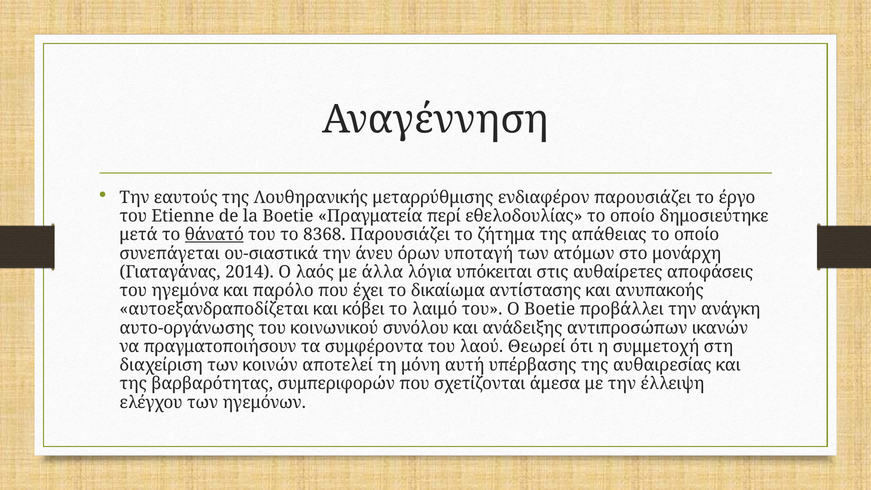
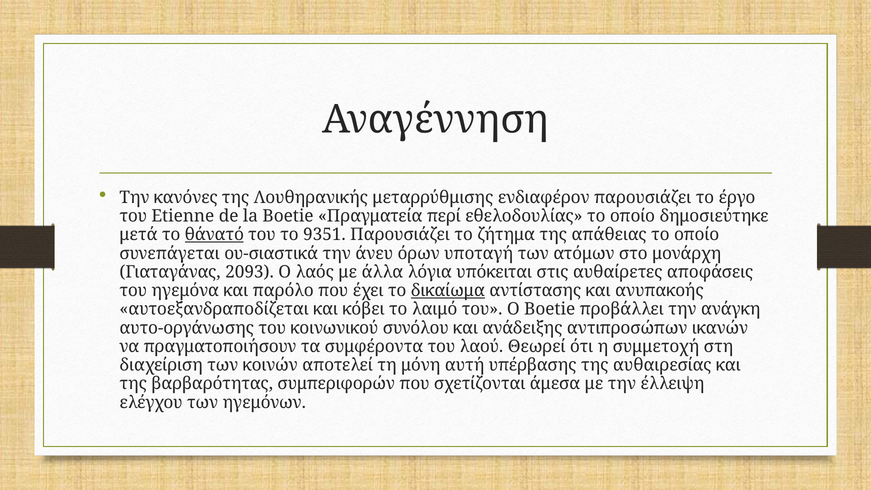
εαυτούς: εαυτούς -> κανόνες
8368: 8368 -> 9351
2014: 2014 -> 2093
δικαίωμα underline: none -> present
